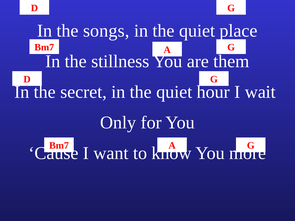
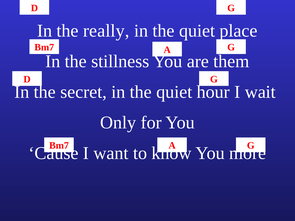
songs: songs -> really
